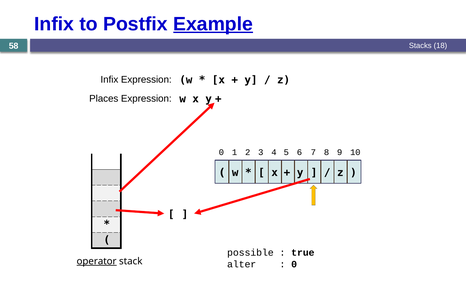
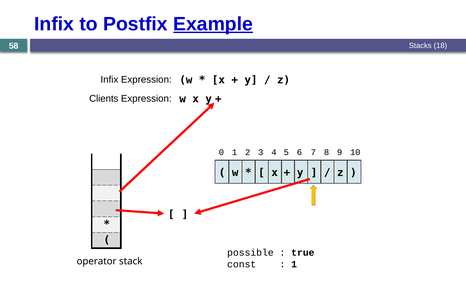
Places: Places -> Clients
operator underline: present -> none
alter: alter -> const
0 at (294, 264): 0 -> 1
